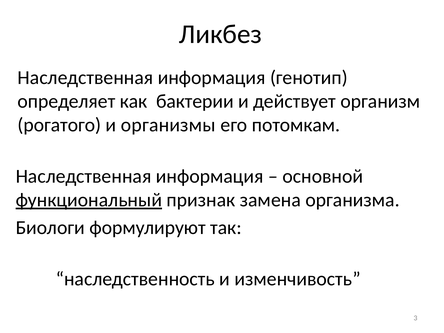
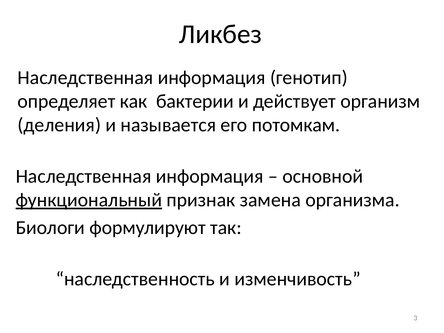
рогатого: рогатого -> деления
организмы: организмы -> называется
